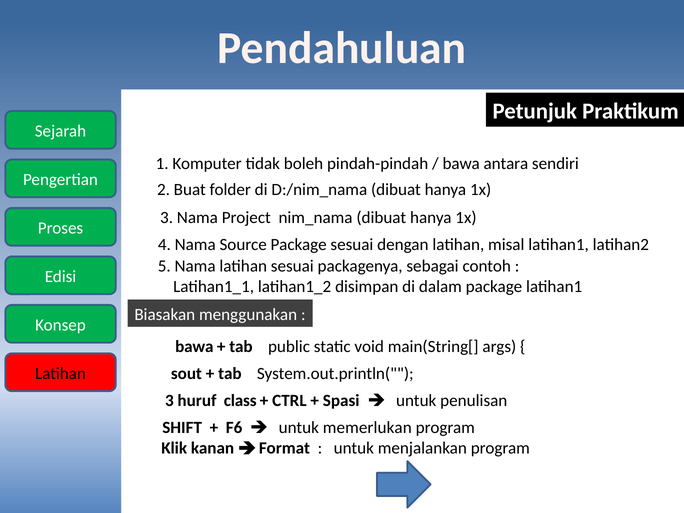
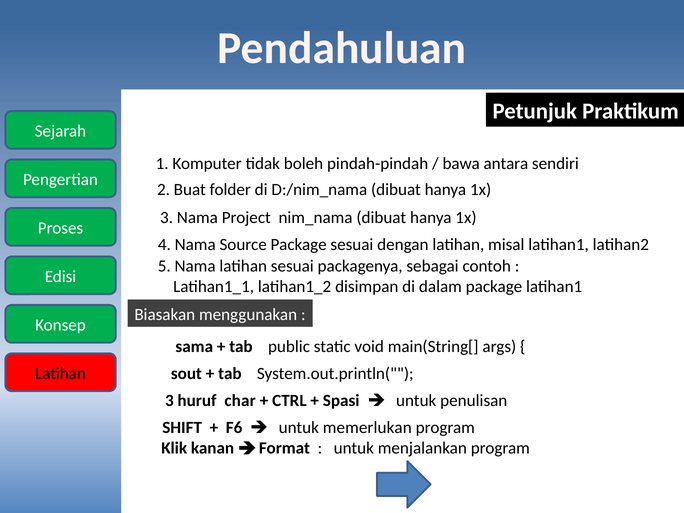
bawa at (194, 347): bawa -> sama
class: class -> char
